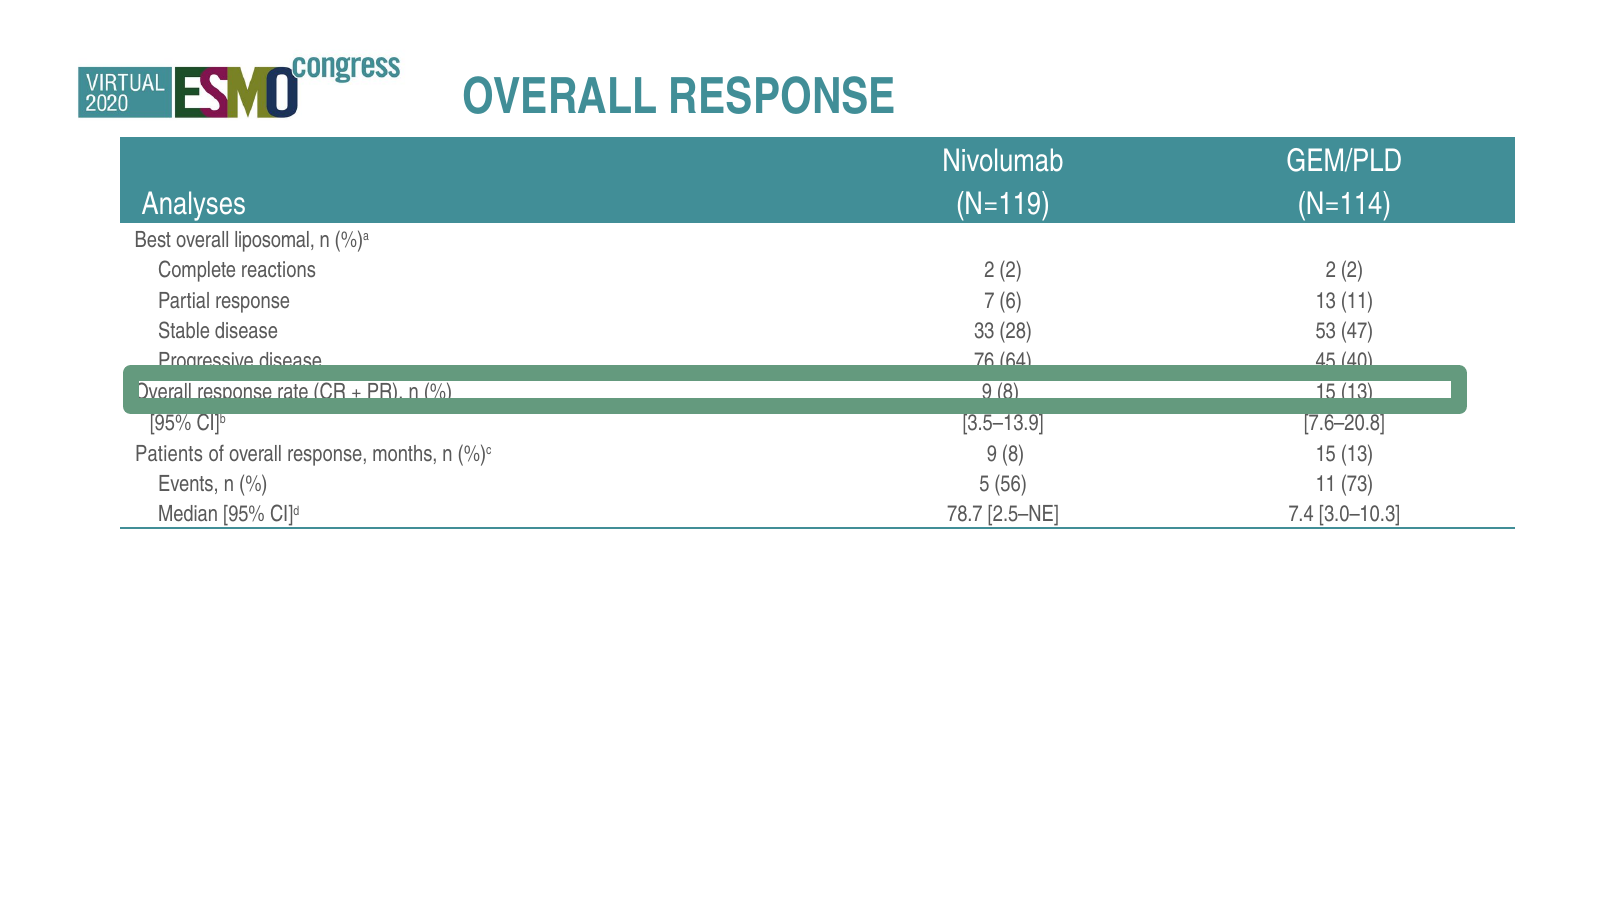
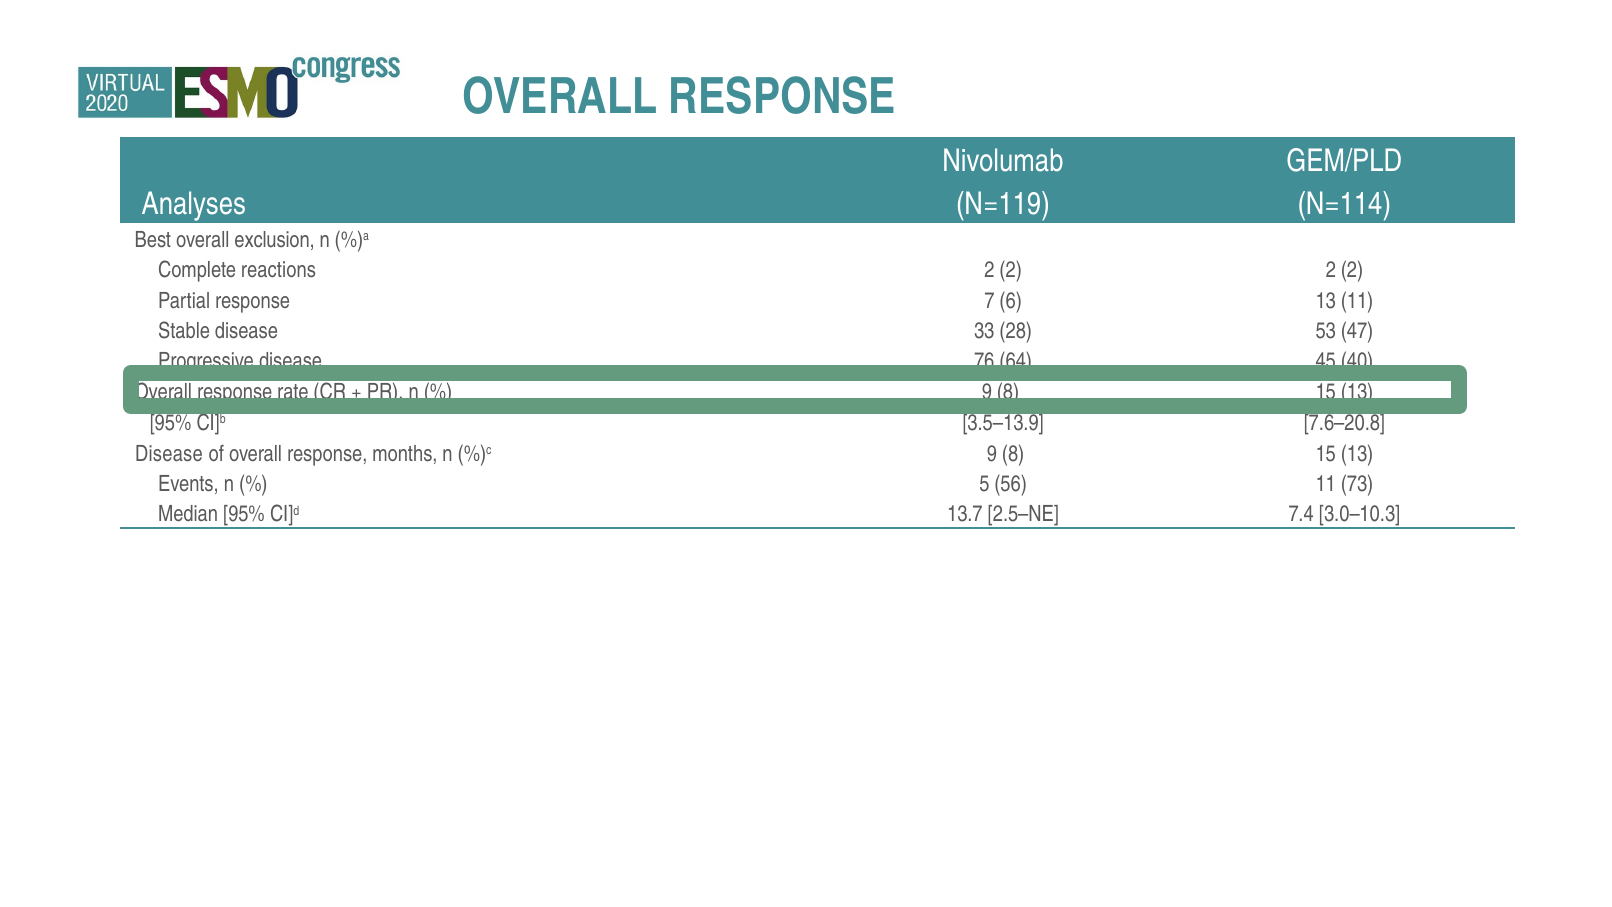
liposomal: liposomal -> exclusion
Patients at (169, 454): Patients -> Disease
78.7: 78.7 -> 13.7
